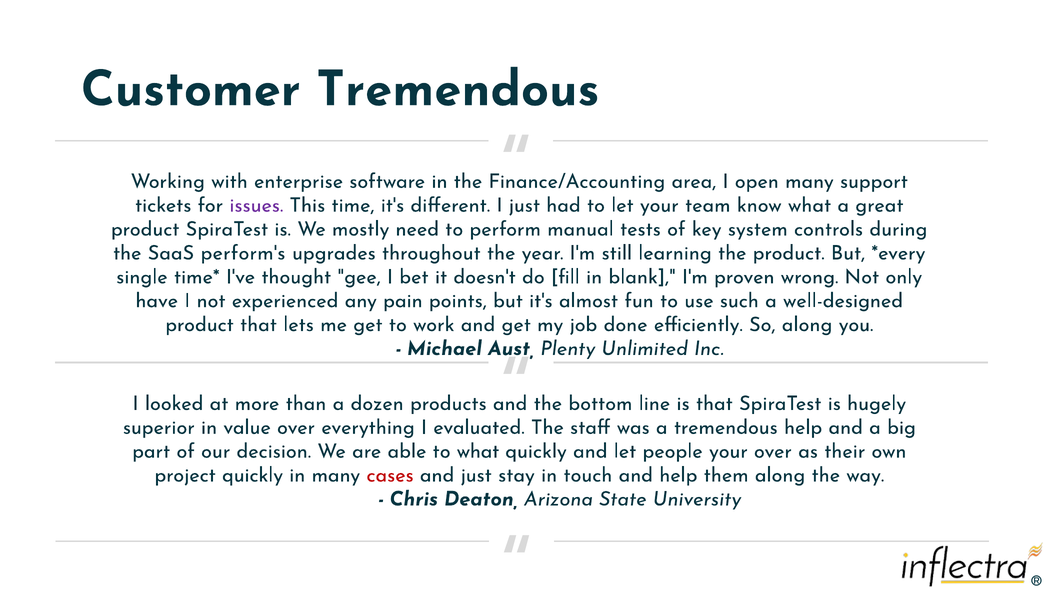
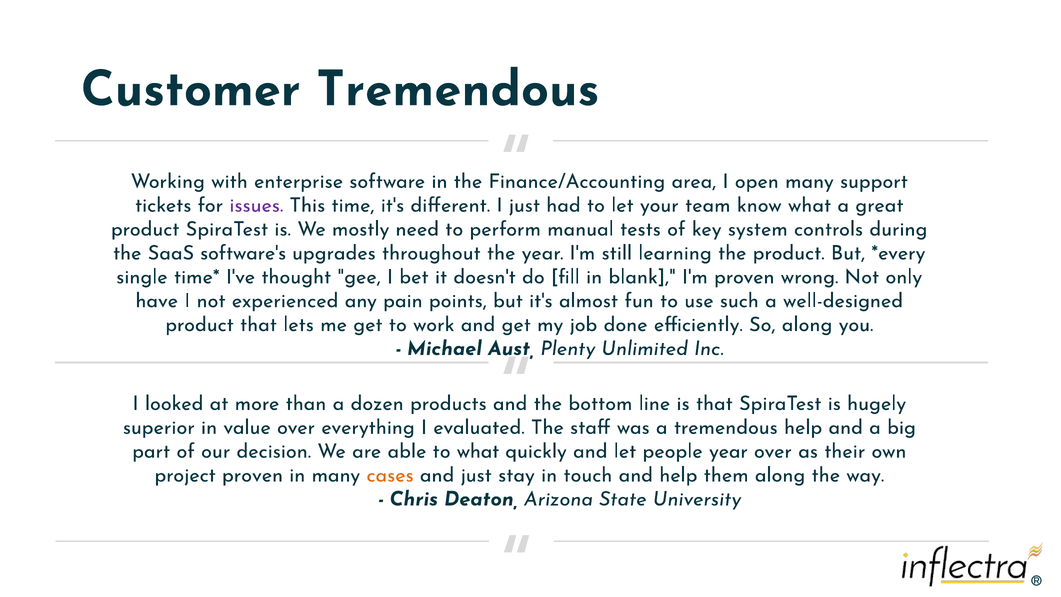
perform's: perform's -> software's
people your: your -> year
project quickly: quickly -> proven
cases colour: red -> orange
